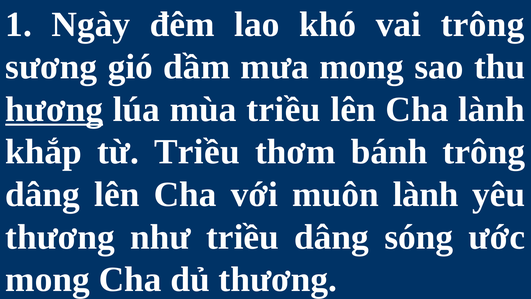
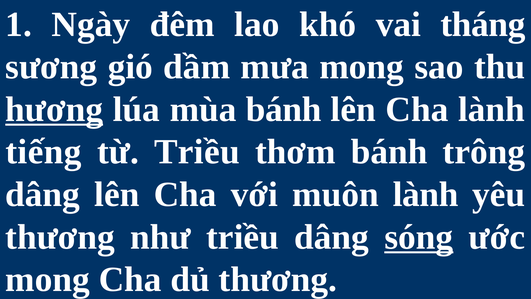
vai trông: trông -> tháng
mùa triều: triều -> bánh
khắp: khắp -> tiếng
sóng underline: none -> present
